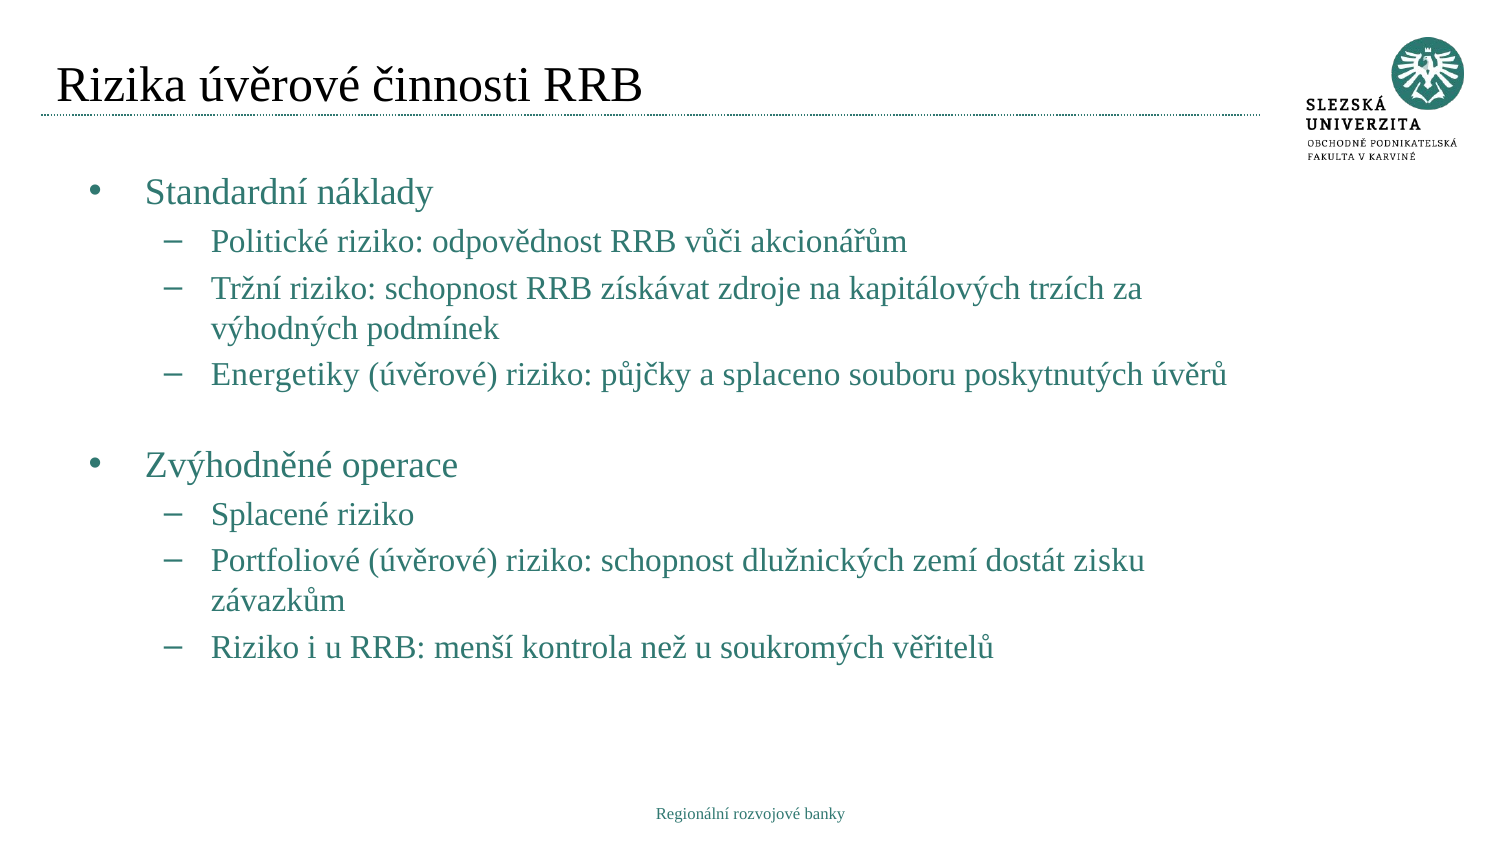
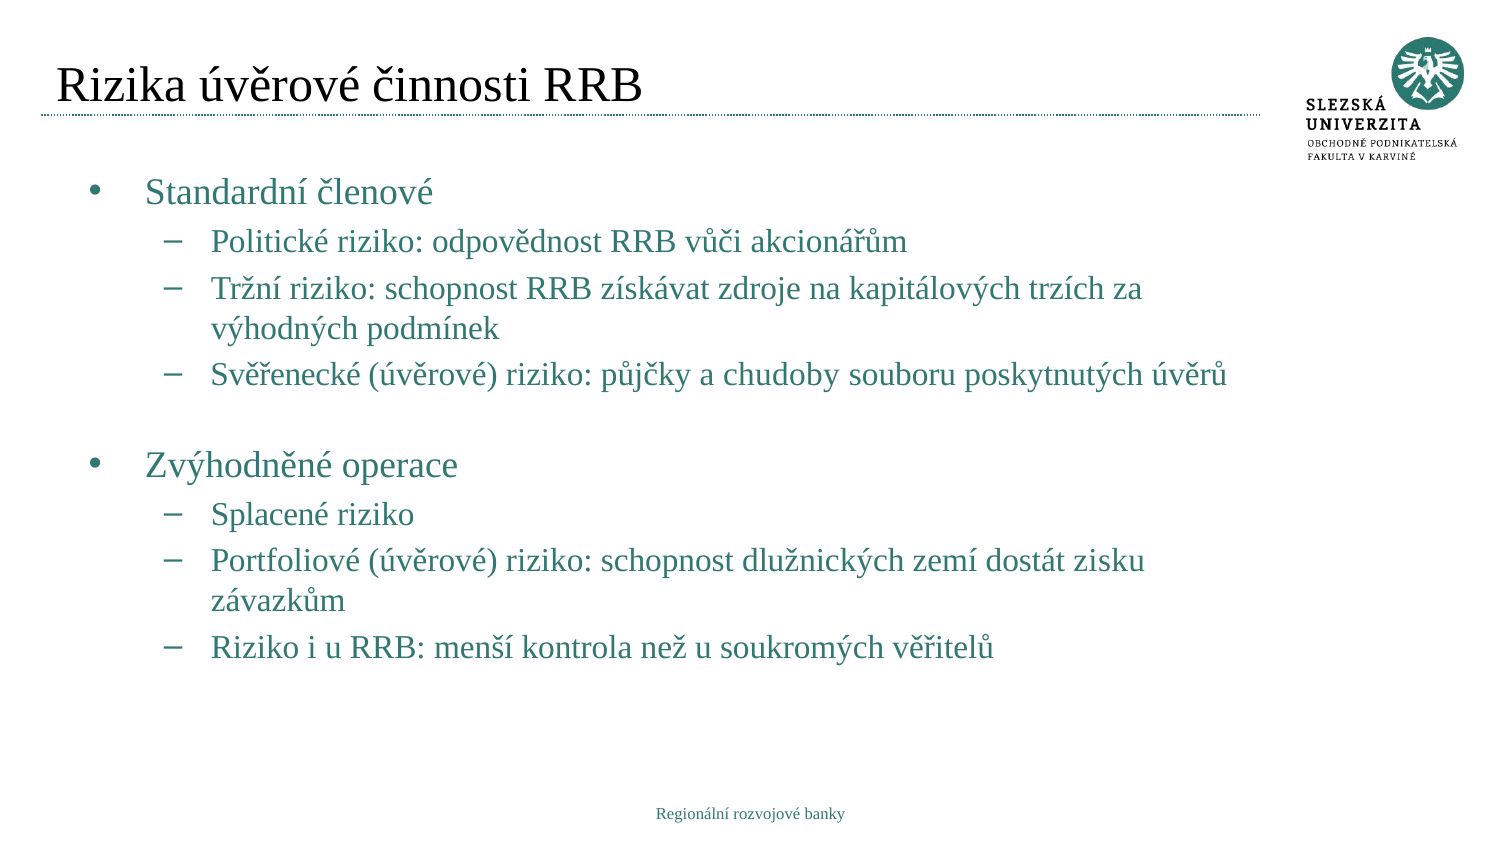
náklady: náklady -> členové
Energetiky: Energetiky -> Svěřenecké
splaceno: splaceno -> chudoby
